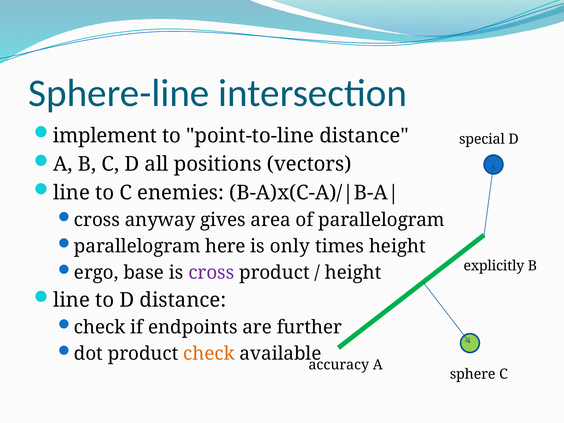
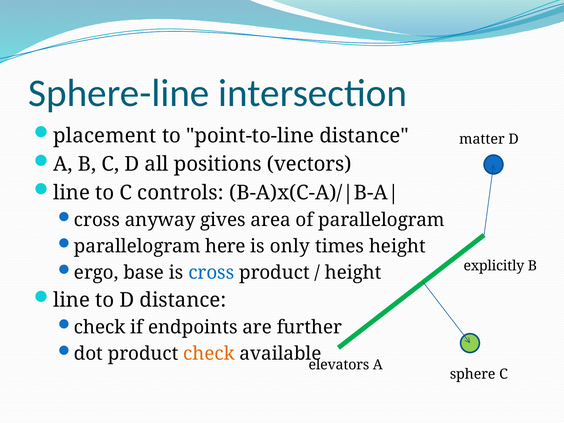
implement: implement -> placement
special: special -> matter
enemies: enemies -> controls
cross at (211, 273) colour: purple -> blue
accuracy: accuracy -> elevators
